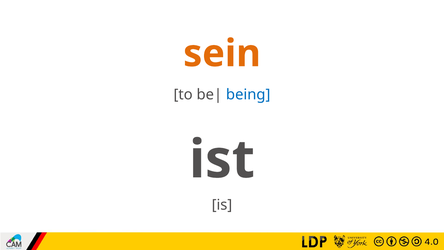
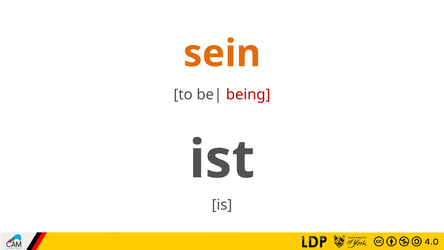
being colour: blue -> red
